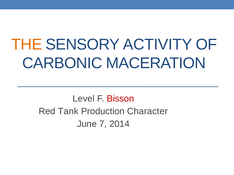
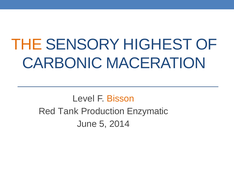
ACTIVITY: ACTIVITY -> HIGHEST
Bisson colour: red -> orange
Character: Character -> Enzymatic
7: 7 -> 5
